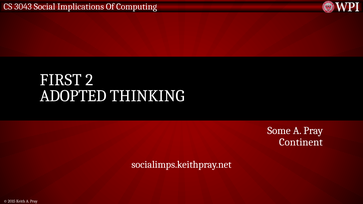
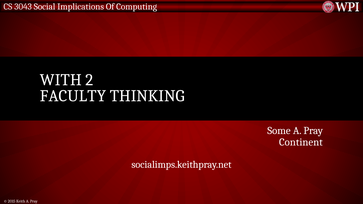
FIRST: FIRST -> WITH
ADOPTED: ADOPTED -> FACULTY
